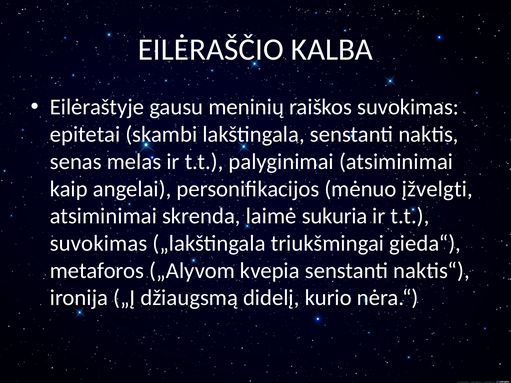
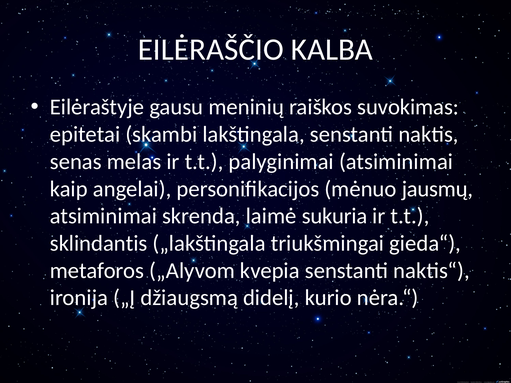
įžvelgti: įžvelgti -> jausmų
suvokimas at (99, 243): suvokimas -> sklindantis
